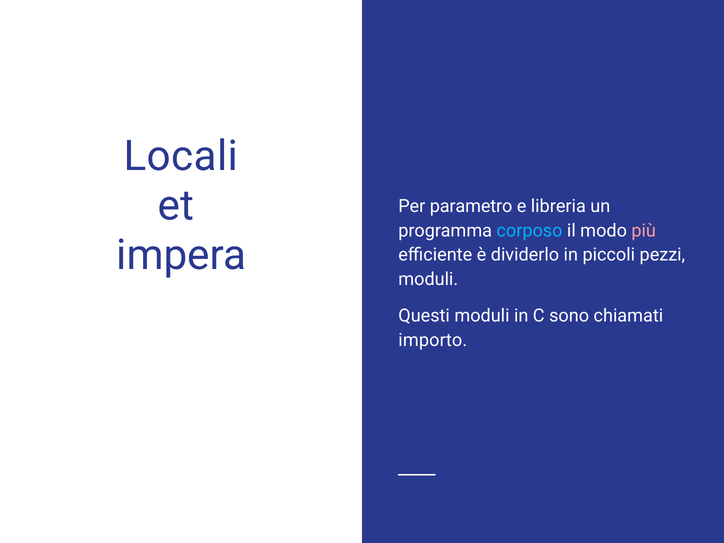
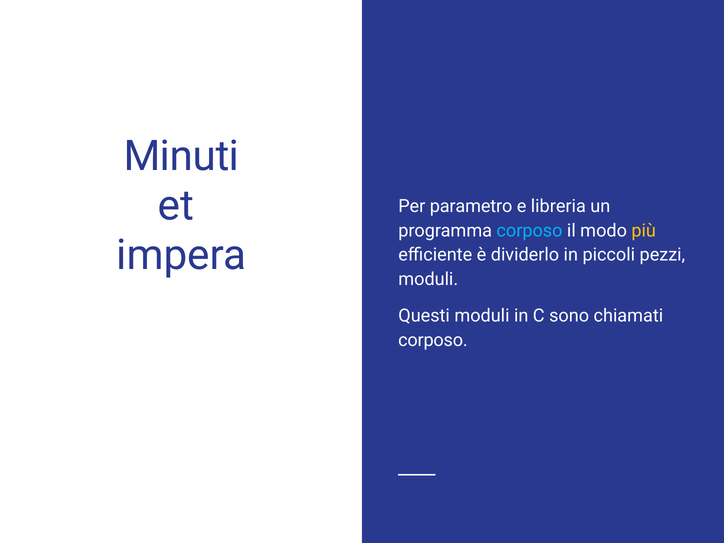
Locali: Locali -> Minuti
più colour: pink -> yellow
importo at (433, 340): importo -> corposo
